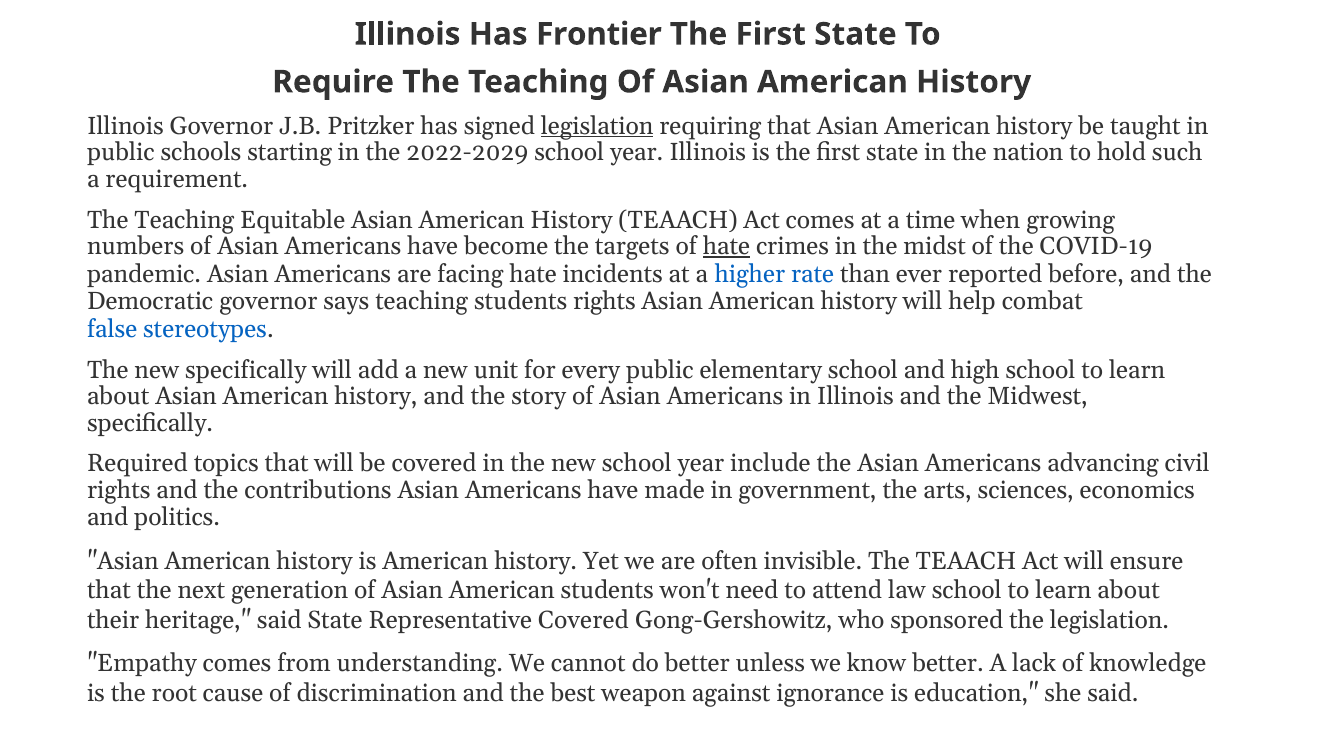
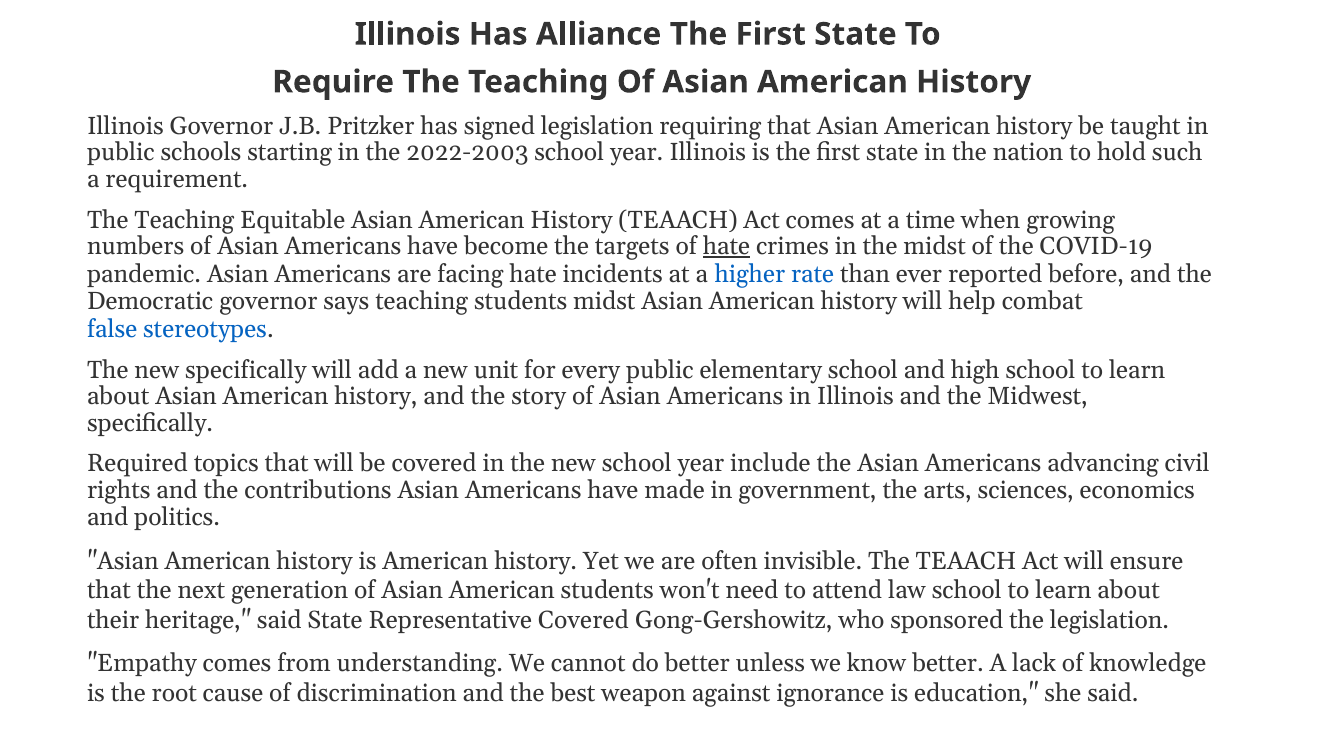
Frontier: Frontier -> Alliance
legislation at (597, 126) underline: present -> none
2022-2029: 2022-2029 -> 2022-2003
students rights: rights -> midst
